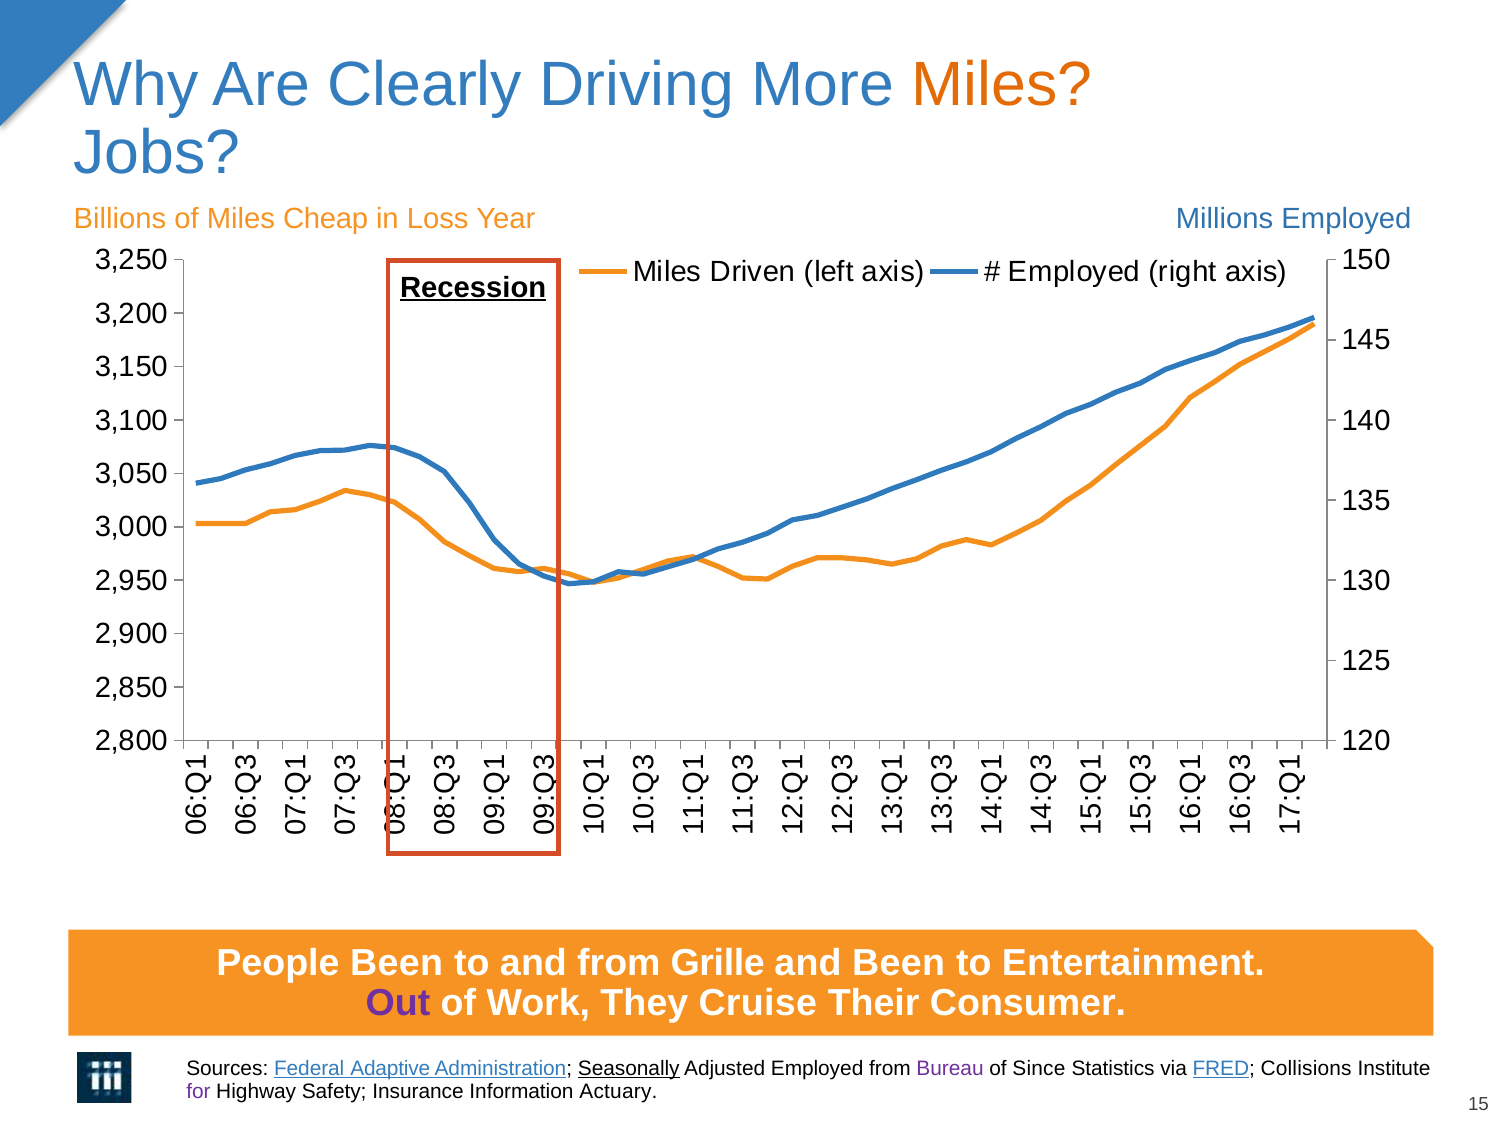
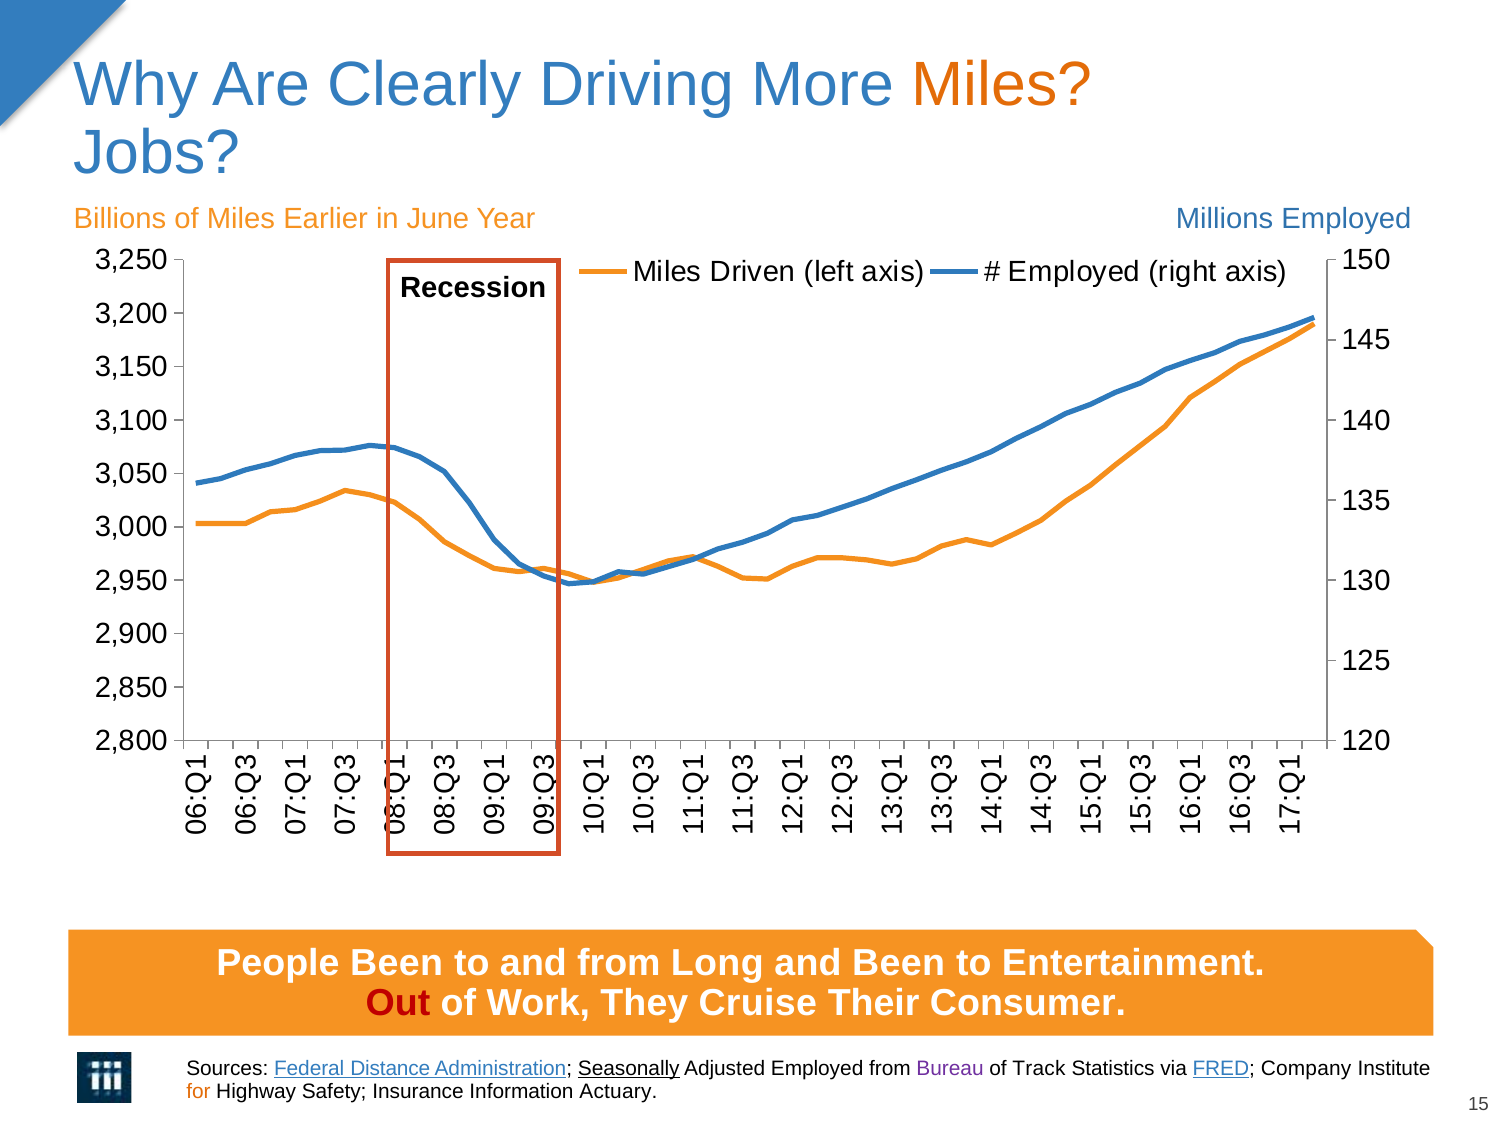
Cheap: Cheap -> Earlier
Loss: Loss -> June
Recession underline: present -> none
Grille: Grille -> Long
Out colour: purple -> red
Adaptive: Adaptive -> Distance
Since: Since -> Track
Collisions: Collisions -> Company
for colour: purple -> orange
